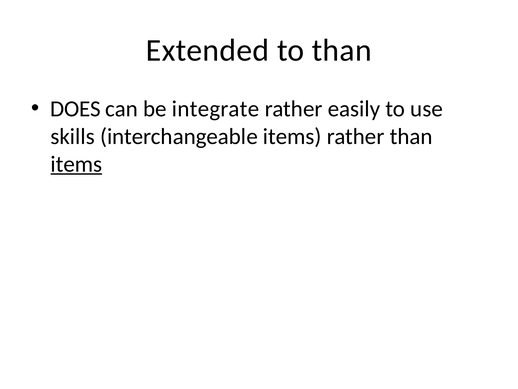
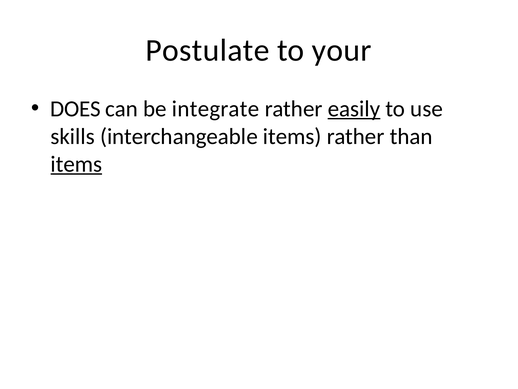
Extended: Extended -> Postulate
to than: than -> your
easily underline: none -> present
